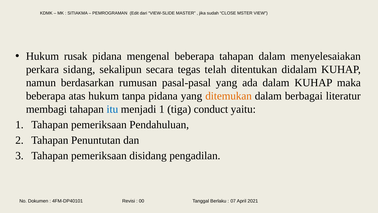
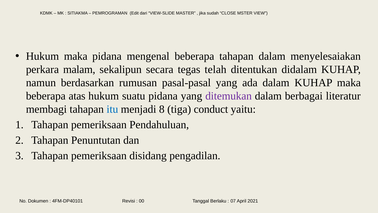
Hukum rusak: rusak -> maka
sidang: sidang -> malam
tanpa: tanpa -> suatu
ditemukan colour: orange -> purple
menjadi 1: 1 -> 8
